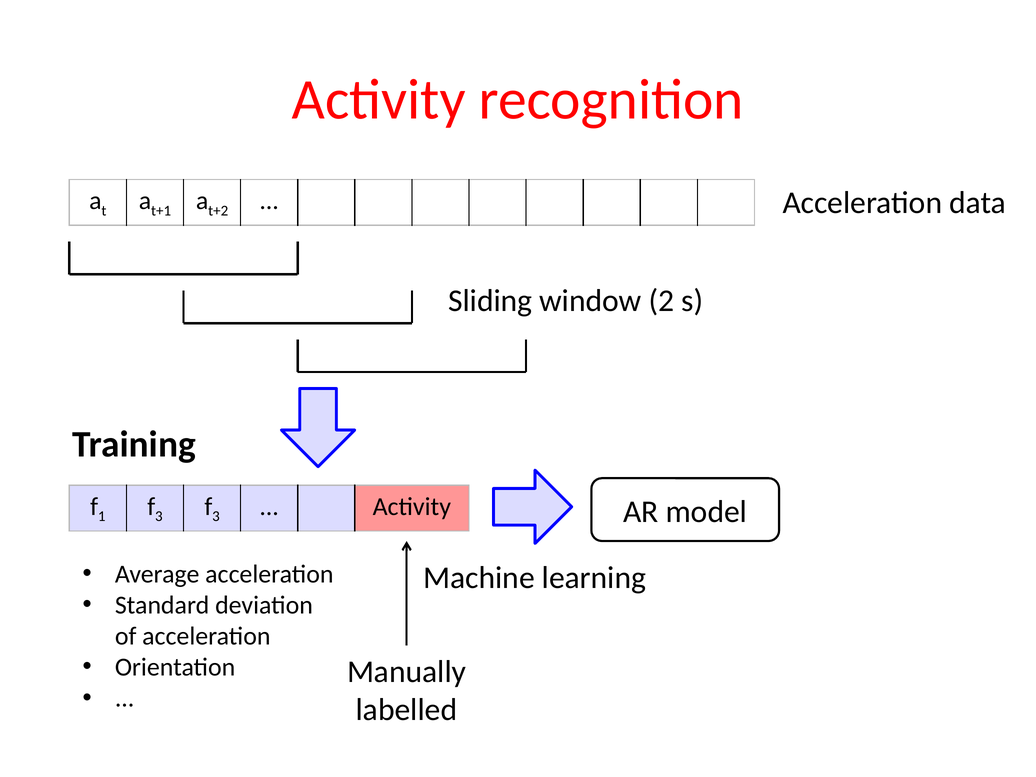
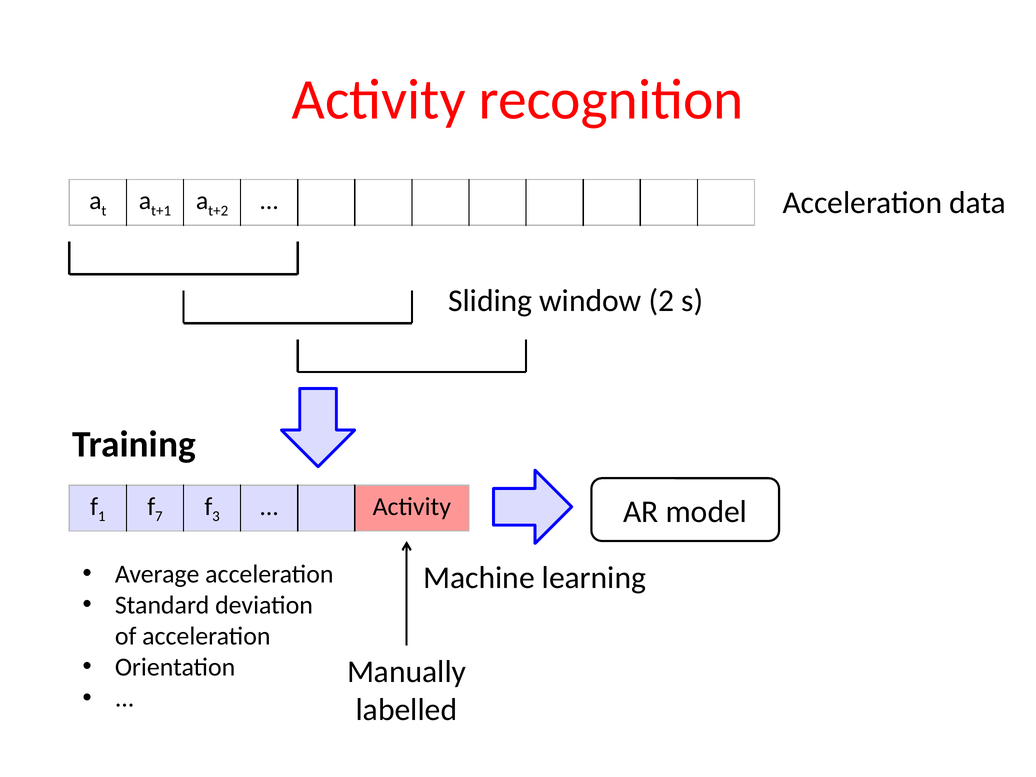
3 at (159, 517): 3 -> 7
